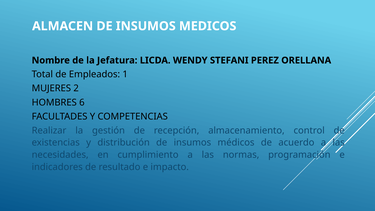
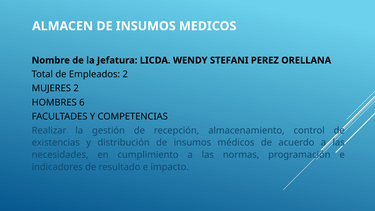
Empleados 1: 1 -> 2
